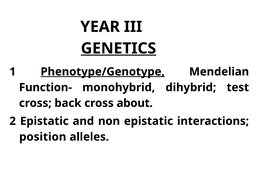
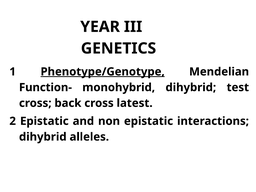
GENETICS underline: present -> none
about: about -> latest
position at (43, 137): position -> dihybrid
